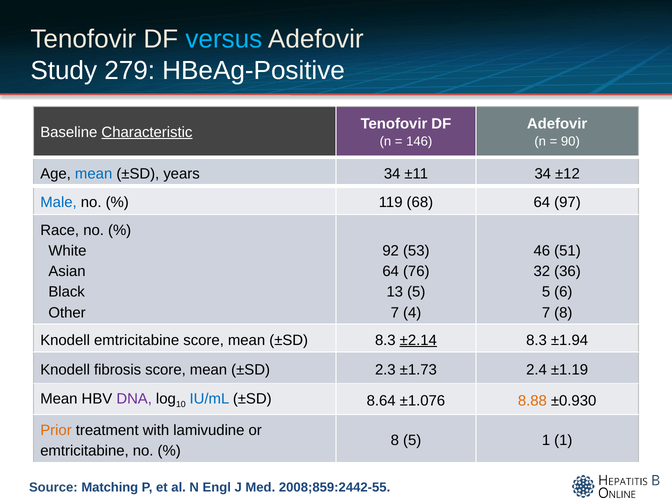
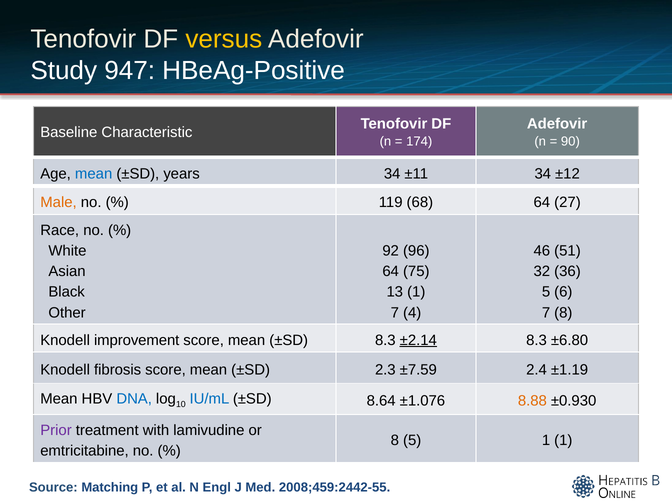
versus colour: light blue -> yellow
279: 279 -> 947
Characteristic underline: present -> none
146: 146 -> 174
Male colour: blue -> orange
97: 97 -> 27
53: 53 -> 96
76: 76 -> 75
13 5: 5 -> 1
Knodell emtricitabine: emtricitabine -> improvement
±1.94: ±1.94 -> ±6.80
±1.73: ±1.73 -> ±7.59
DNA colour: purple -> blue
Prior colour: orange -> purple
2008;859:2442-55: 2008;859:2442-55 -> 2008;459:2442-55
